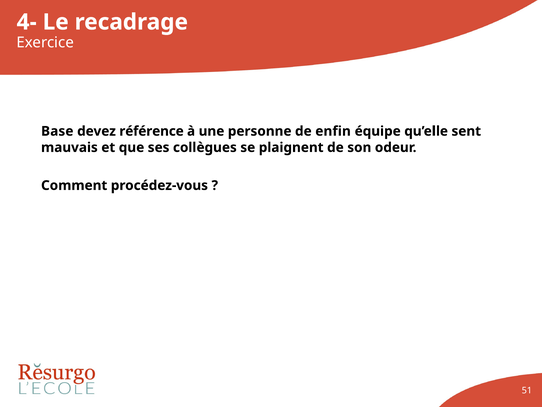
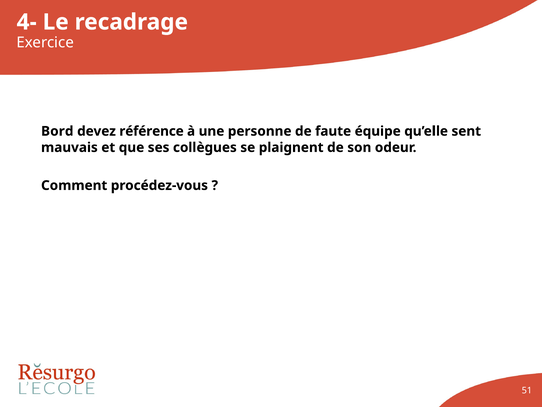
Base: Base -> Bord
enfin: enfin -> faute
